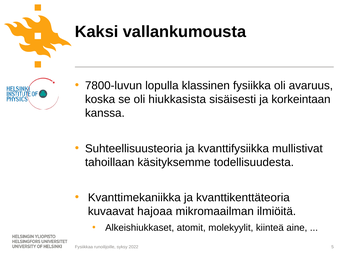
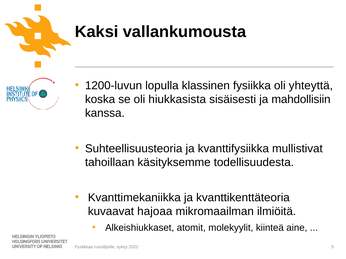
7800-luvun: 7800-luvun -> 1200-luvun
avaruus: avaruus -> yhteyttä
korkeintaan: korkeintaan -> mahdollisiin
